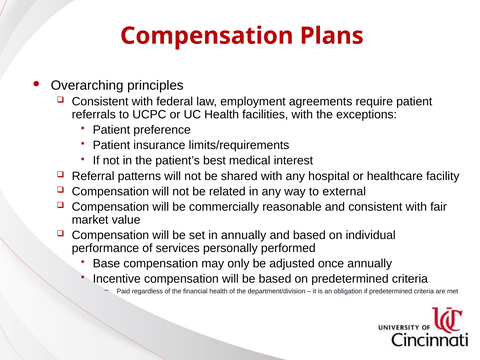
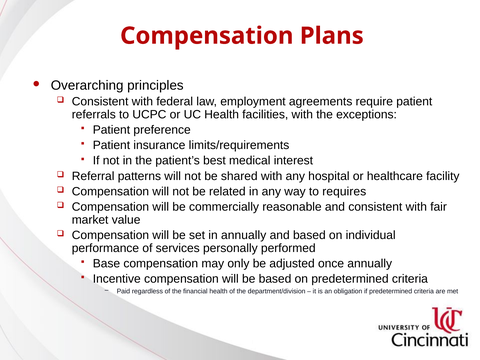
external: external -> requires
